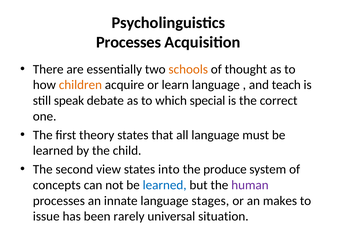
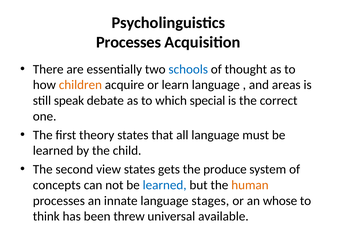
schools colour: orange -> blue
teach: teach -> areas
into: into -> gets
human colour: purple -> orange
makes: makes -> whose
issue: issue -> think
rarely: rarely -> threw
situation: situation -> available
